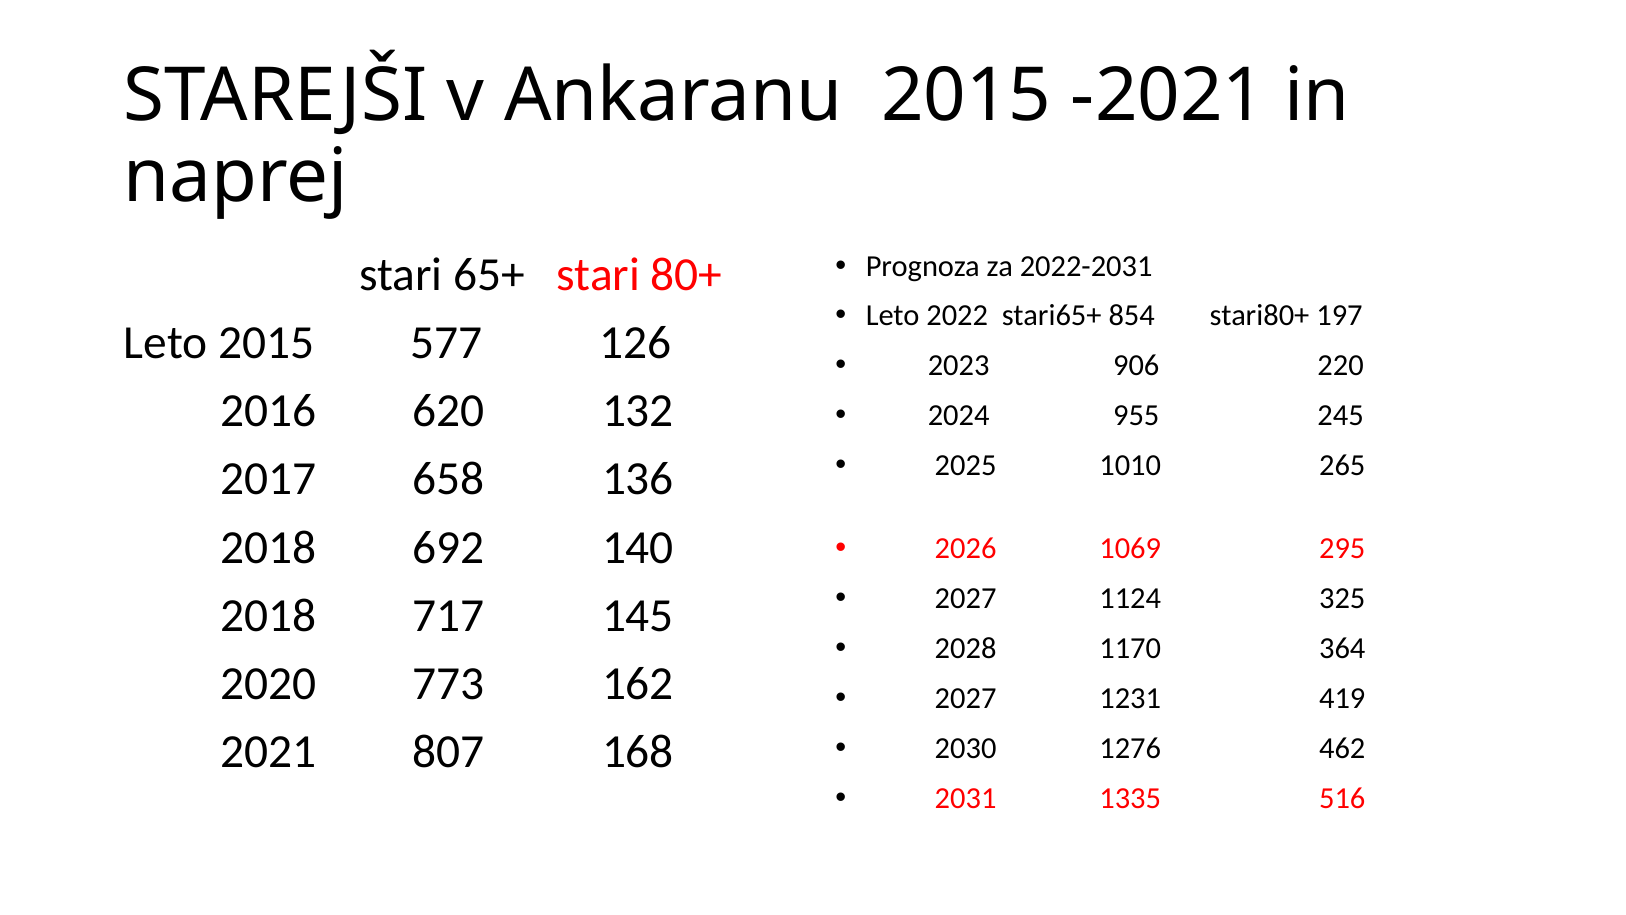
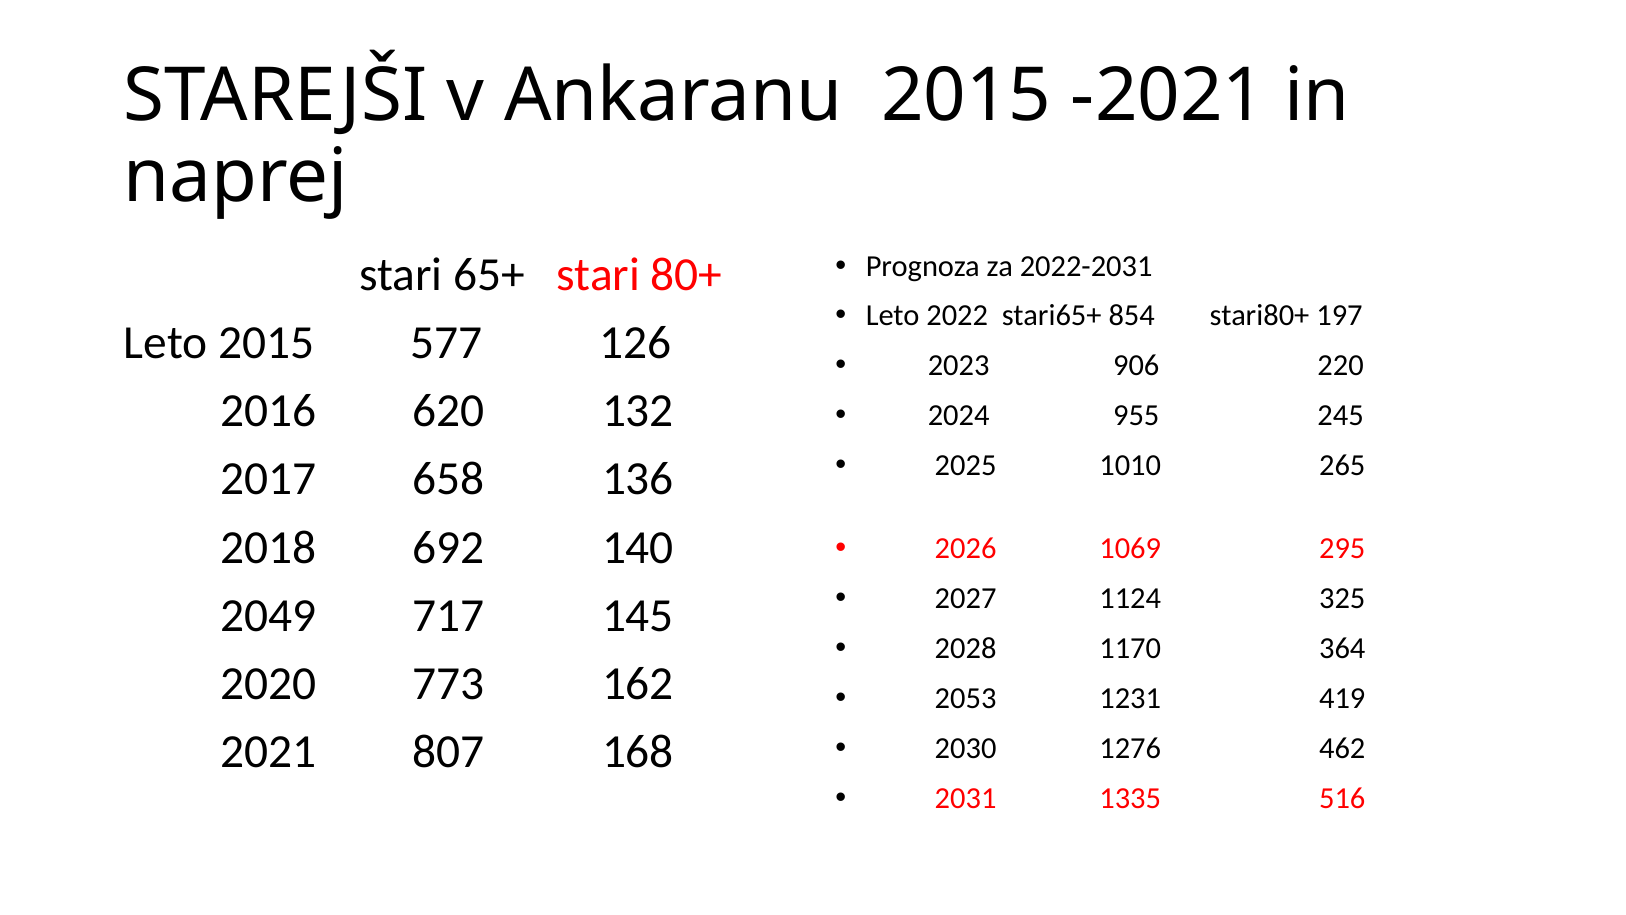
2018 at (268, 615): 2018 -> 2049
2027 at (966, 698): 2027 -> 2053
